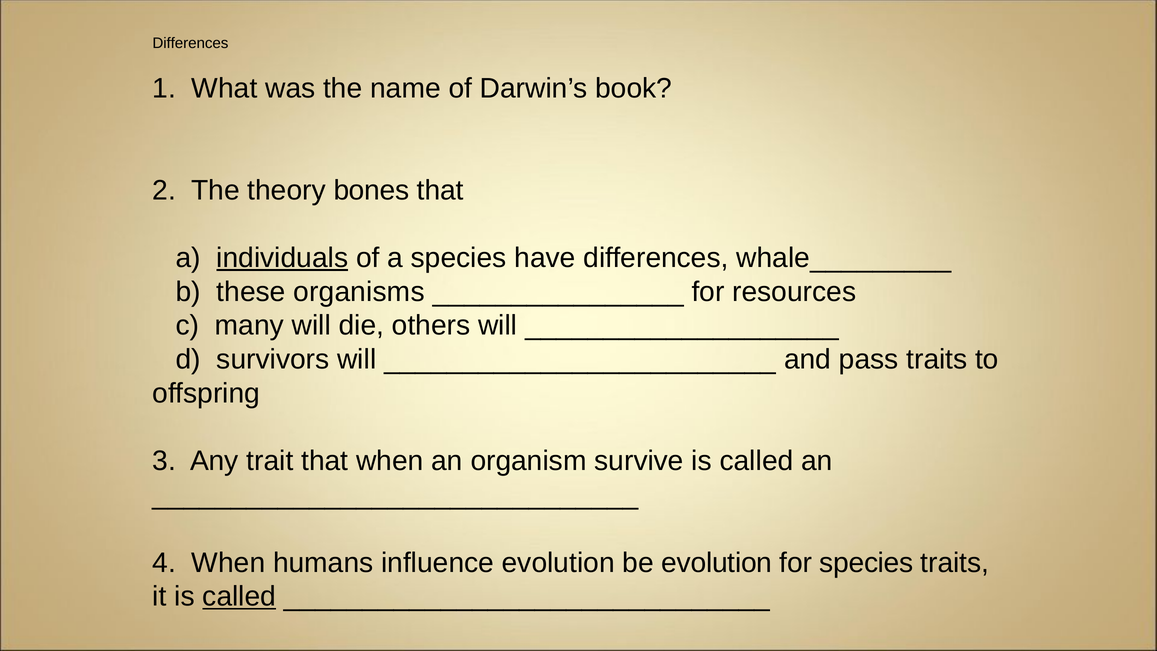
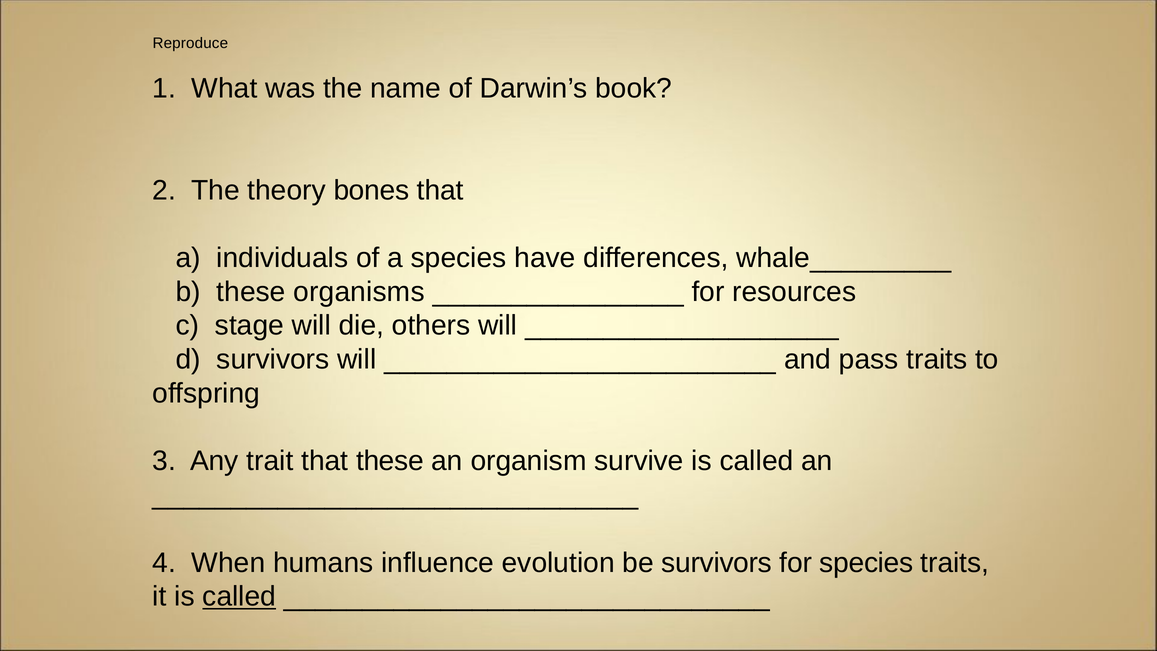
Differences at (190, 43): Differences -> Reproduce
individuals underline: present -> none
many: many -> stage
that when: when -> these
be evolution: evolution -> survivors
